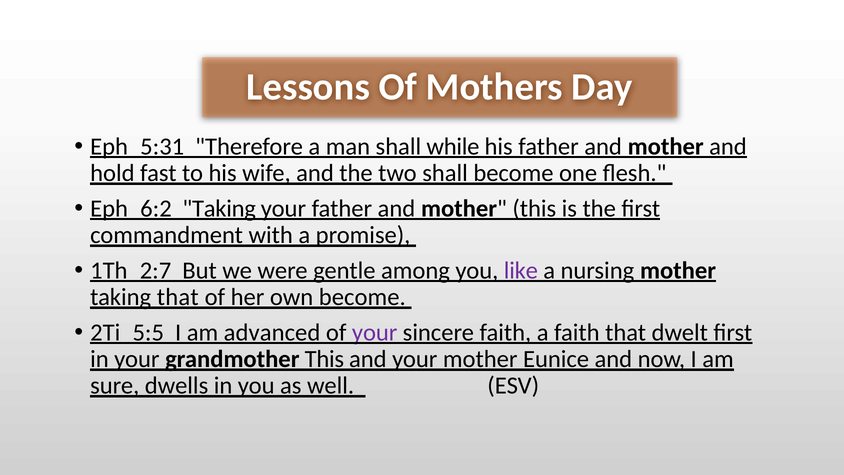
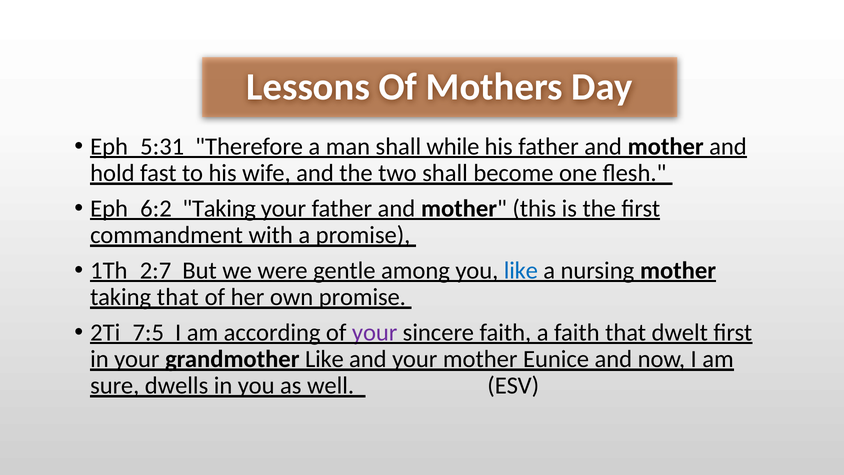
like at (521, 270) colour: purple -> blue
own become: become -> promise
2Ti_5:5: 2Ti_5:5 -> 2Ti_7:5
advanced: advanced -> according
grandmother This: This -> Like
